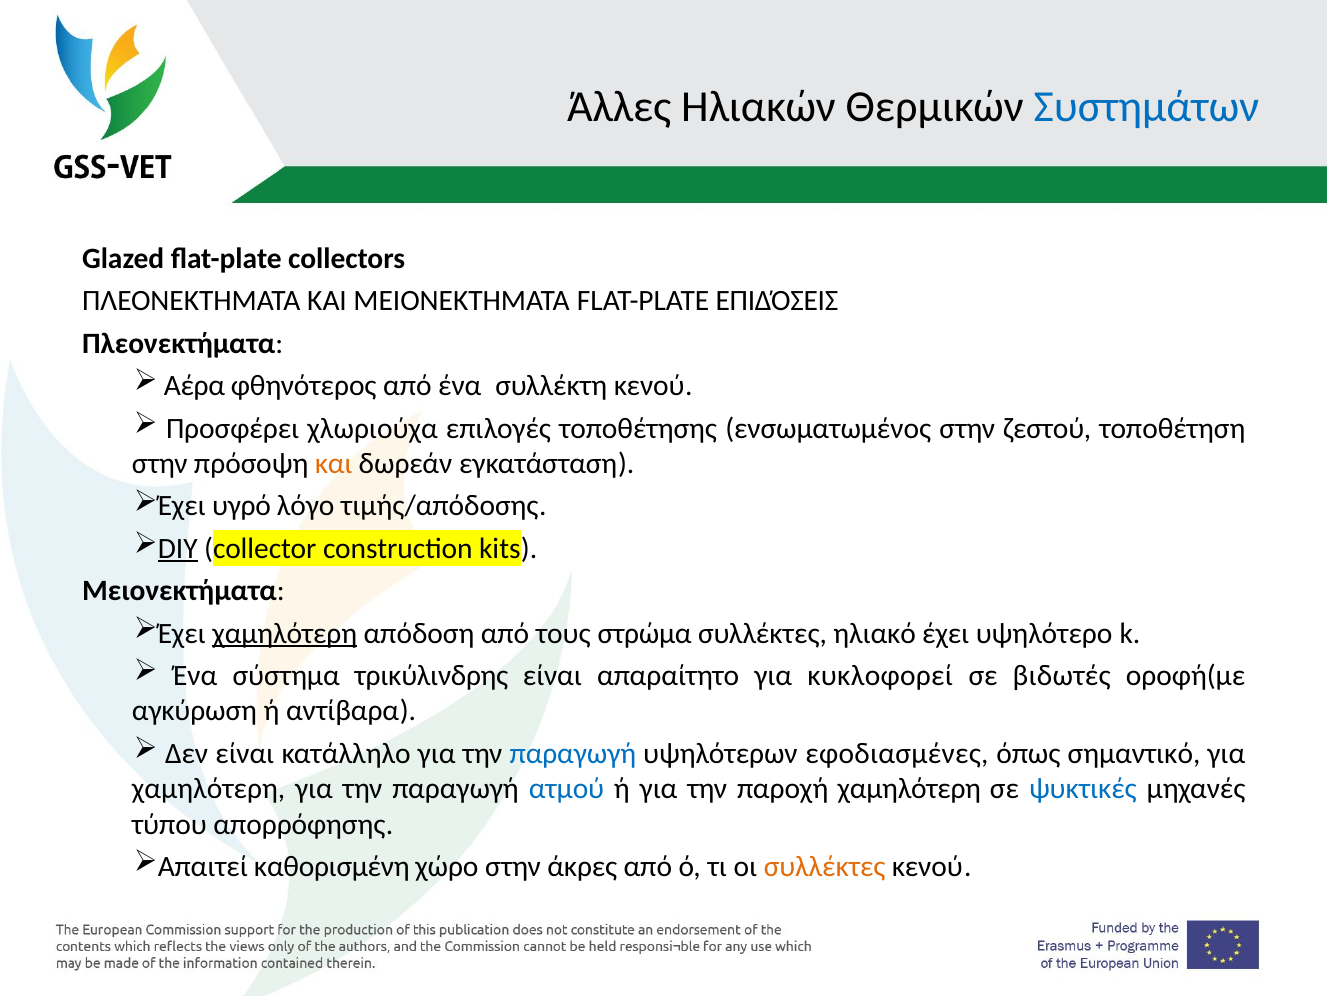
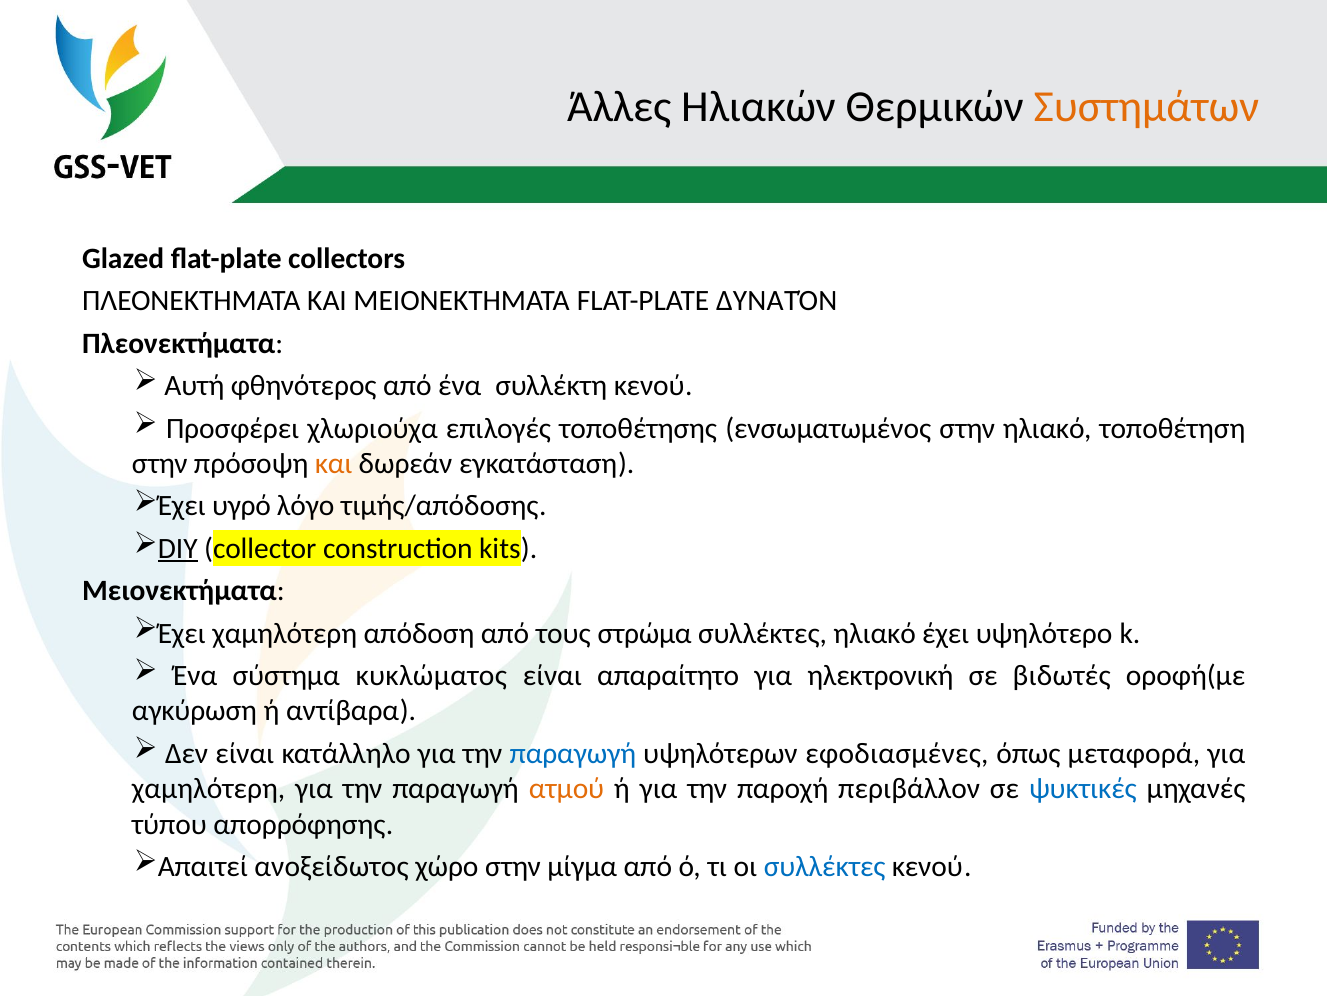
Συστημάτων colour: blue -> orange
ΕΠΙΔΌΣΕΙΣ: ΕΠΙΔΌΣΕΙΣ -> ΔΥΝΑΤΌΝ
Αέρα: Αέρα -> Αυτή
στην ζεστού: ζεστού -> ηλιακό
χαμηλότερη at (285, 633) underline: present -> none
τρικύλινδρης: τρικύλινδρης -> κυκλώματος
κυκλοφορεί: κυκλοφορεί -> ηλεκτρονική
σημαντικό: σημαντικό -> μεταφορά
ατμού colour: blue -> orange
παροχή χαμηλότερη: χαμηλότερη -> περιβάλλον
καθορισμένη: καθορισμένη -> ανοξείδωτος
άκρες: άκρες -> μίγμα
συλλέκτες at (825, 866) colour: orange -> blue
